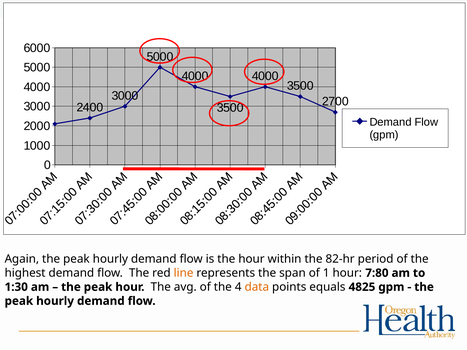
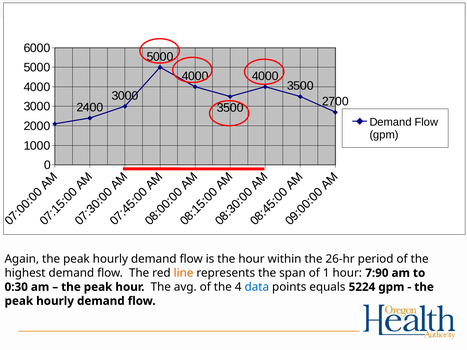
82-hr: 82-hr -> 26-hr
7:80: 7:80 -> 7:90
1:30: 1:30 -> 0:30
data colour: orange -> blue
4825: 4825 -> 5224
